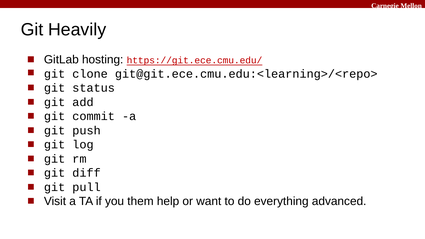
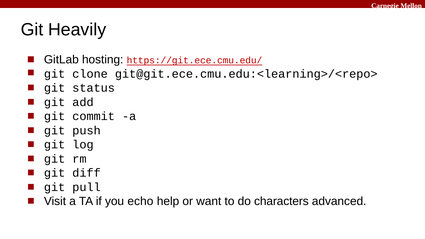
them: them -> echo
everything: everything -> characters
